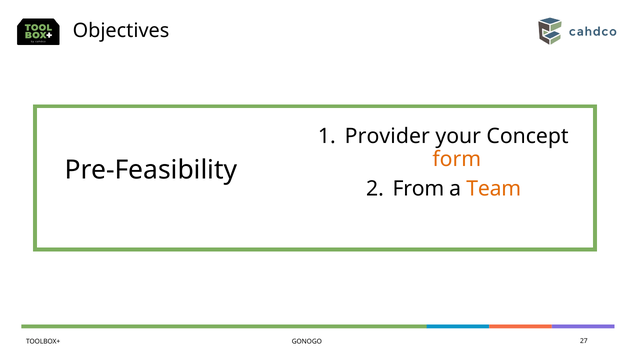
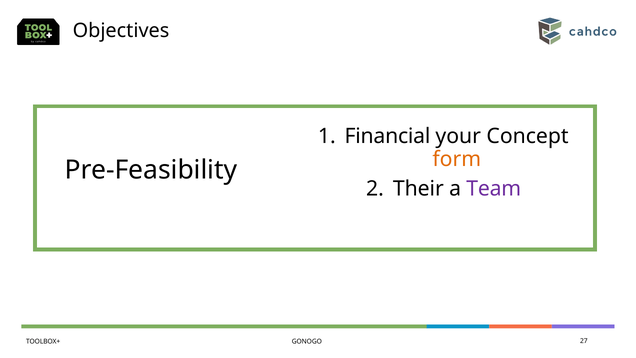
Provider: Provider -> Financial
From: From -> Their
Team colour: orange -> purple
